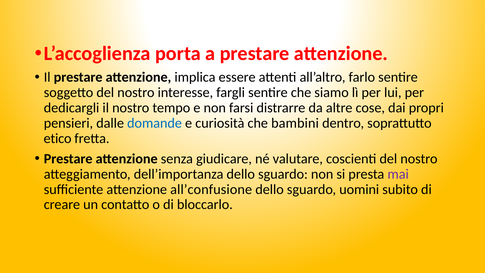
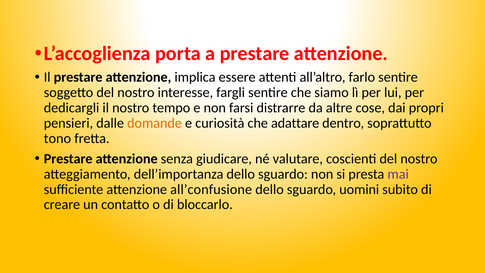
domande colour: blue -> orange
bambini: bambini -> adattare
etico: etico -> tono
